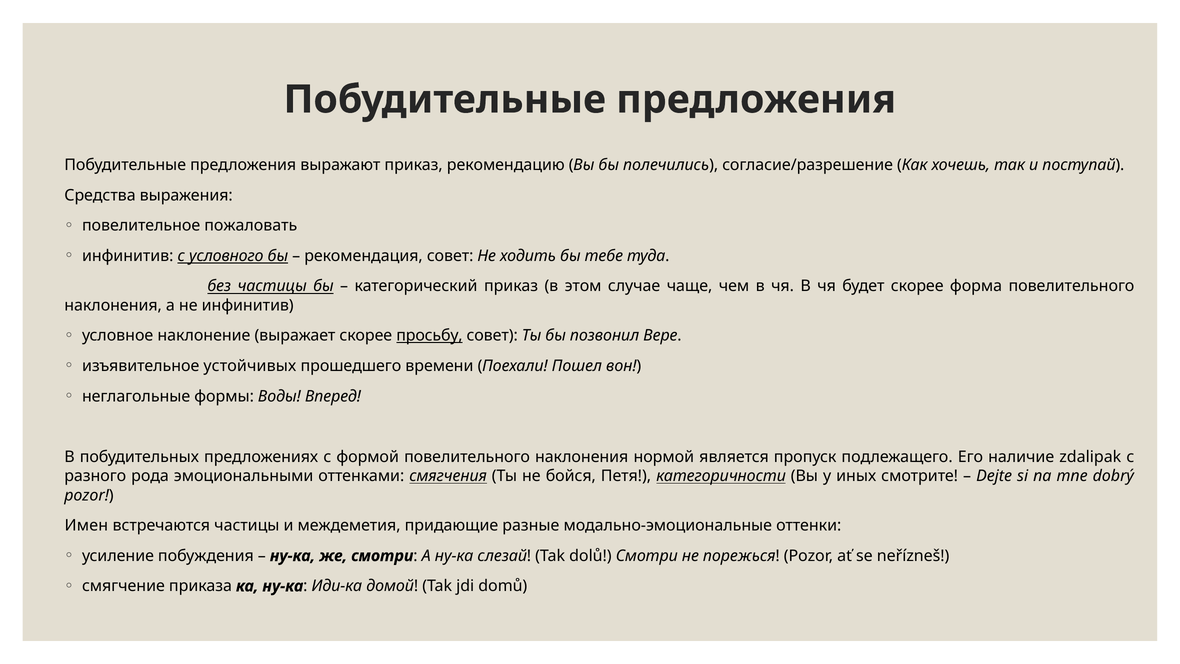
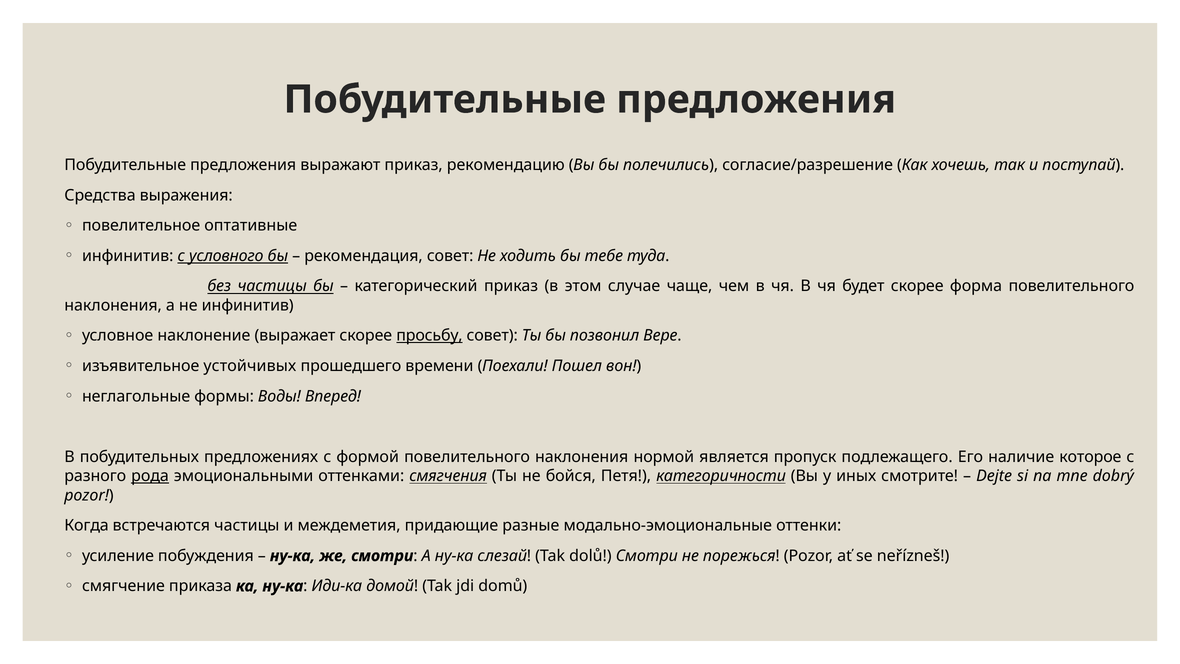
пожаловать: пожаловать -> оптативные
zdalipak: zdalipak -> которое
рода underline: none -> present
Имен: Имен -> Когда
